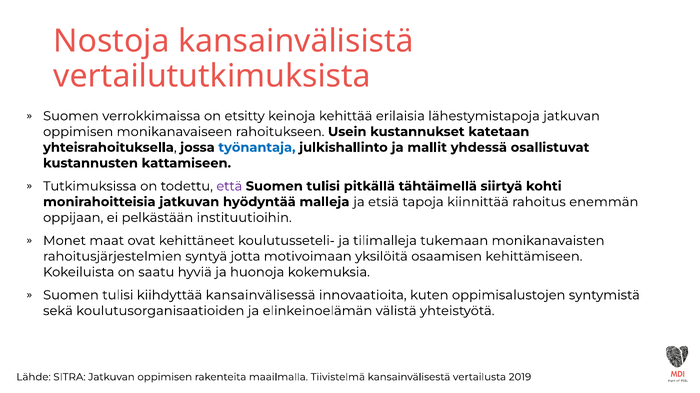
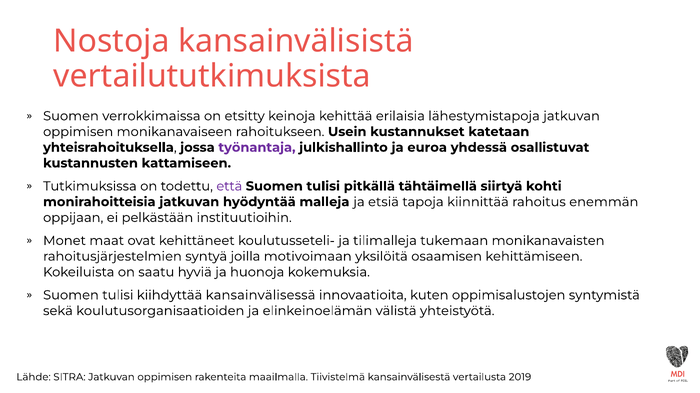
työnantaja colour: blue -> purple
mallit: mallit -> euroa
jotta: jotta -> joilla
